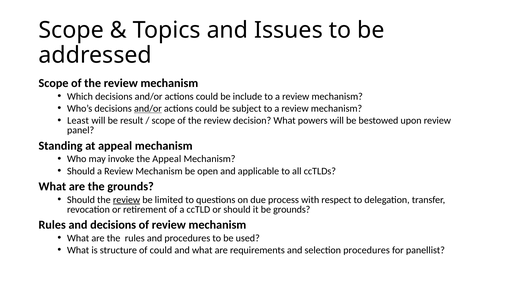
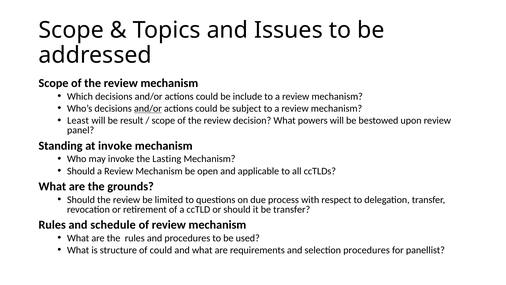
at appeal: appeal -> invoke
the Appeal: Appeal -> Lasting
review at (127, 199) underline: present -> none
be grounds: grounds -> transfer
and decisions: decisions -> schedule
